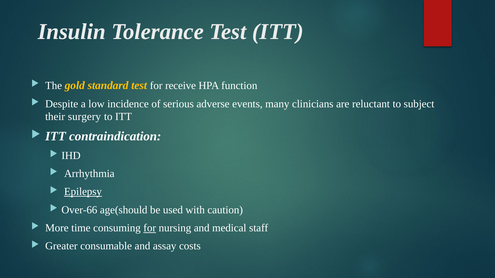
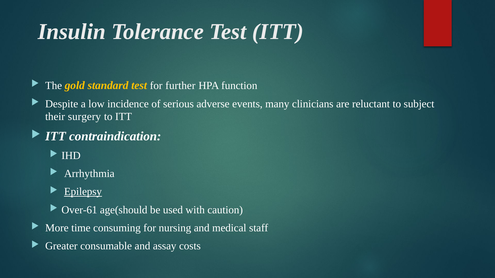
receive: receive -> further
Over-66: Over-66 -> Over-61
for at (150, 228) underline: present -> none
